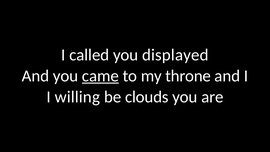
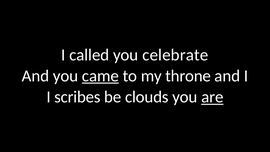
displayed: displayed -> celebrate
willing: willing -> scribes
are underline: none -> present
